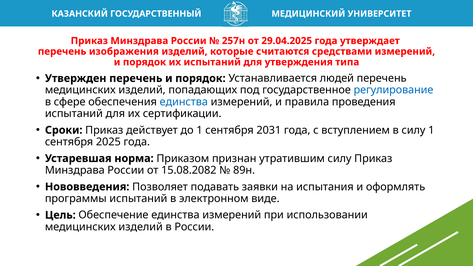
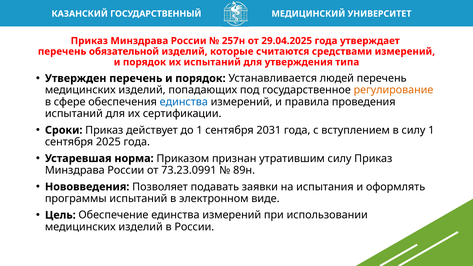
изображения: изображения -> обязательной
регулирование colour: blue -> orange
15.08.2082: 15.08.2082 -> 73.23.0991
